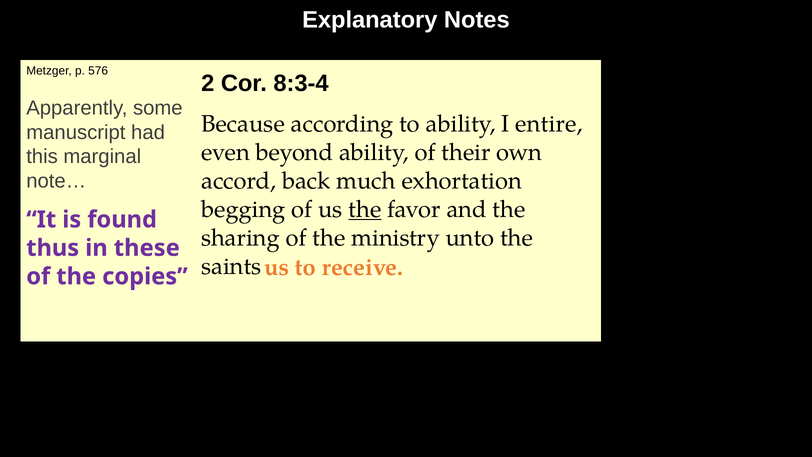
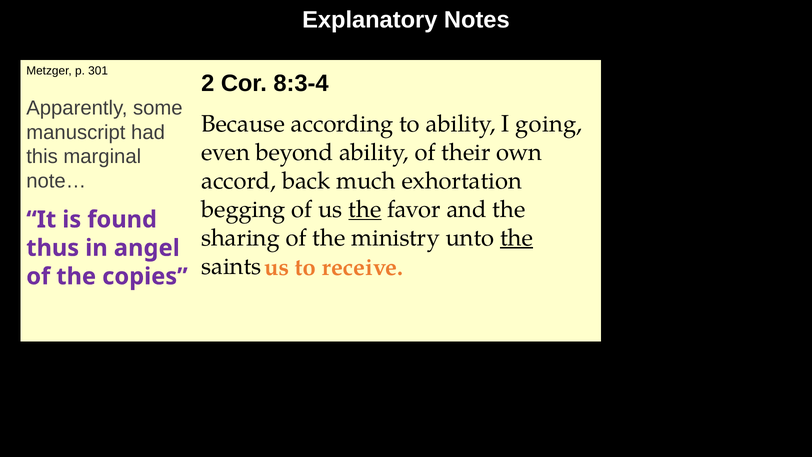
576: 576 -> 301
entire: entire -> going
the at (517, 238) underline: none -> present
these: these -> angel
